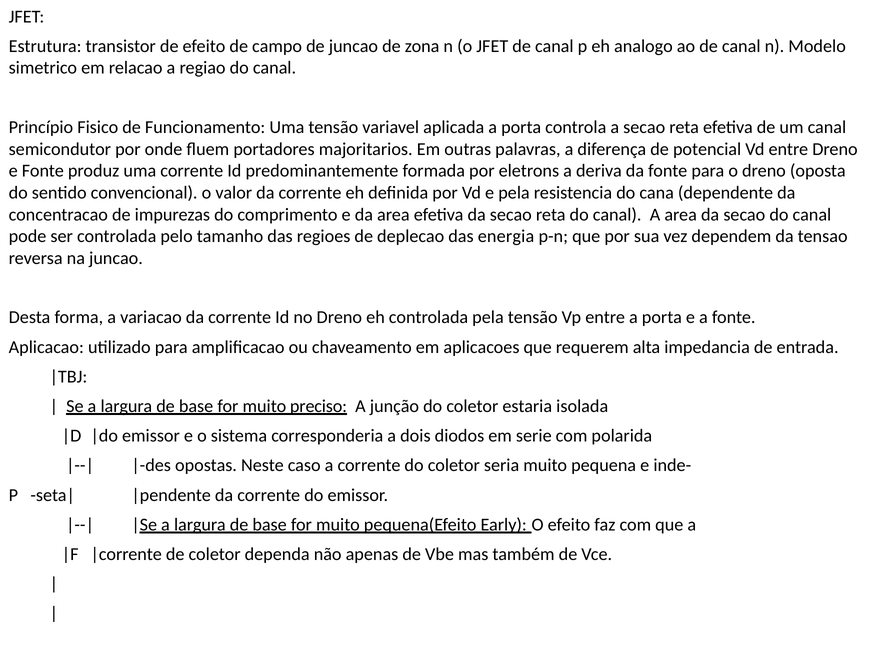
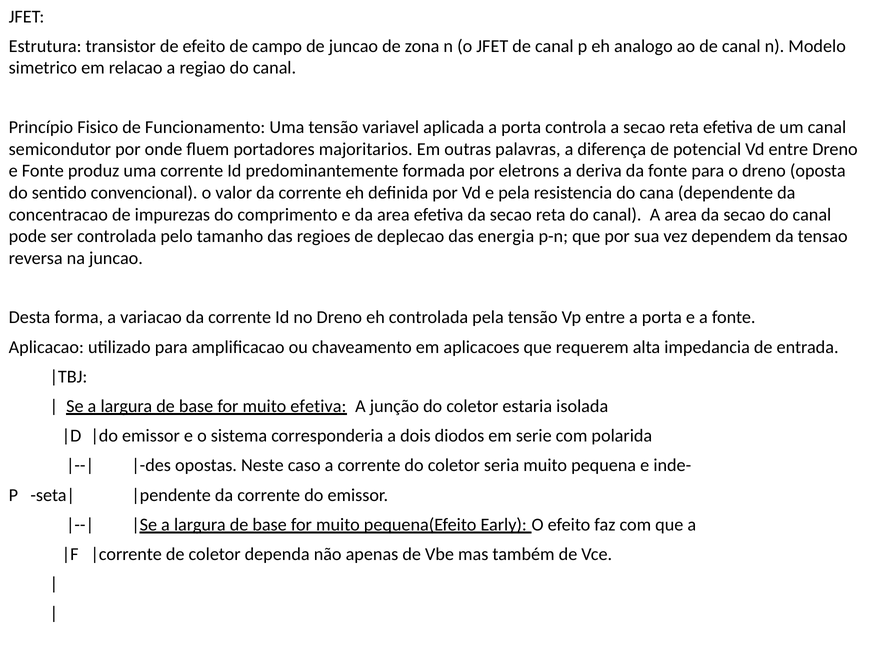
muito preciso: preciso -> efetiva
